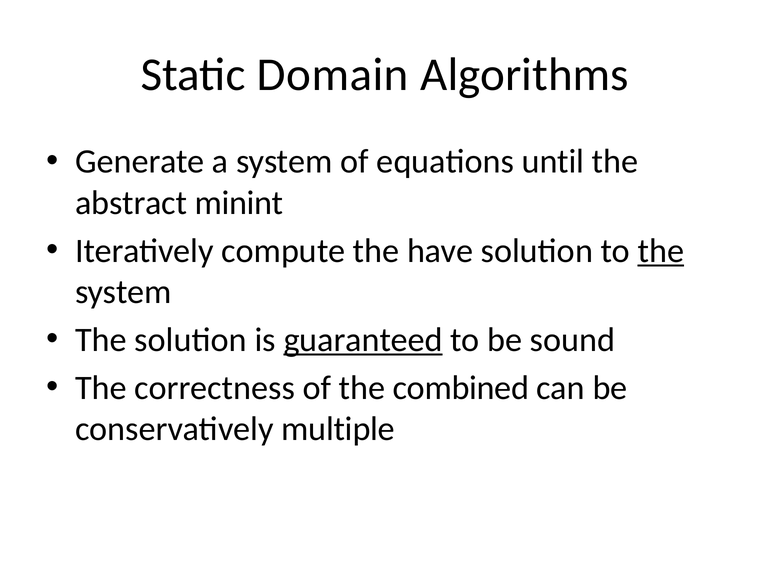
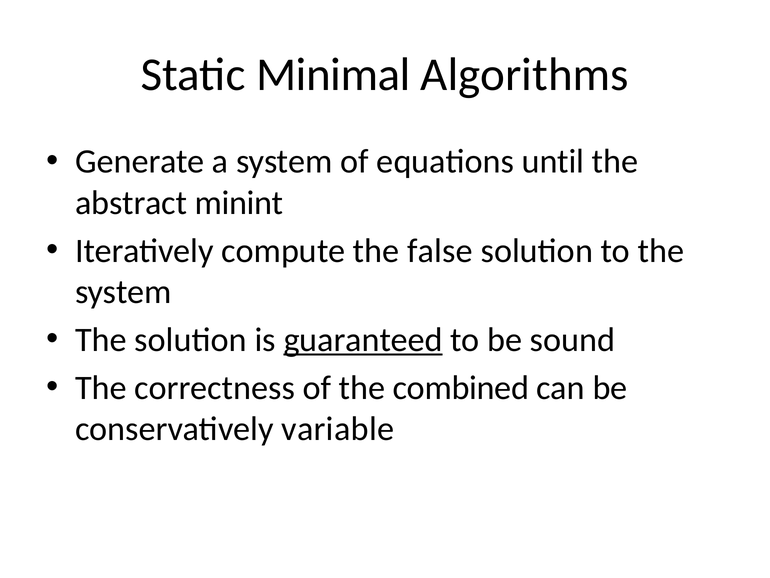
Domain: Domain -> Minimal
have: have -> false
the at (661, 251) underline: present -> none
multiple: multiple -> variable
